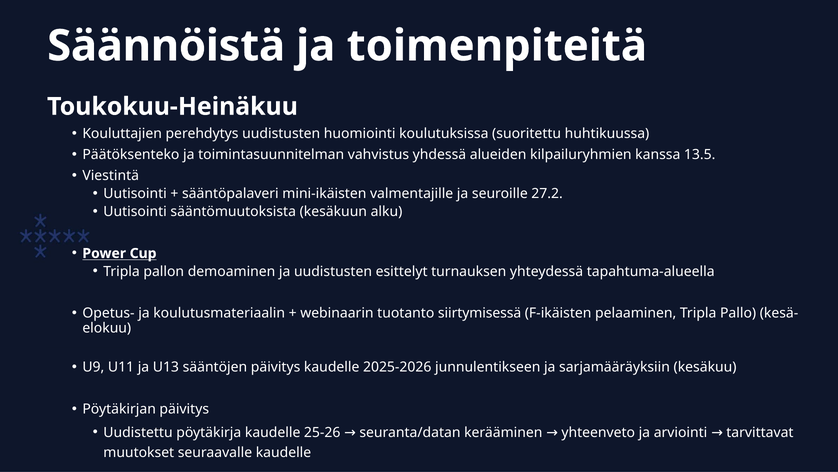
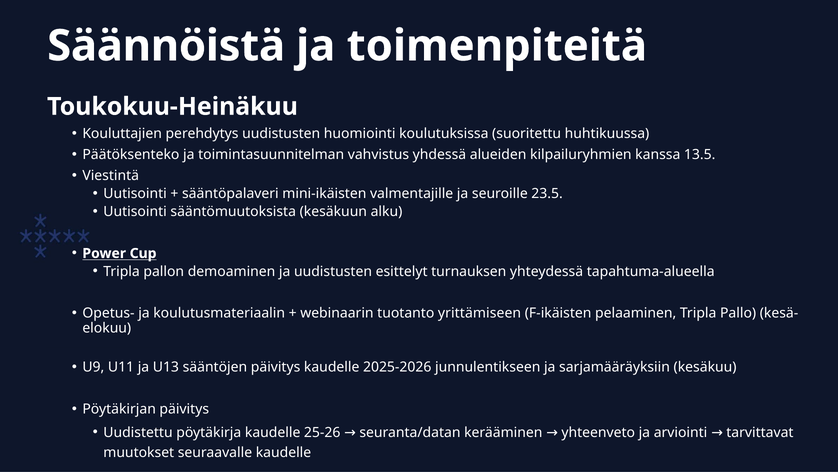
27.2: 27.2 -> 23.5
siirtymisessä: siirtymisessä -> yrittämiseen
